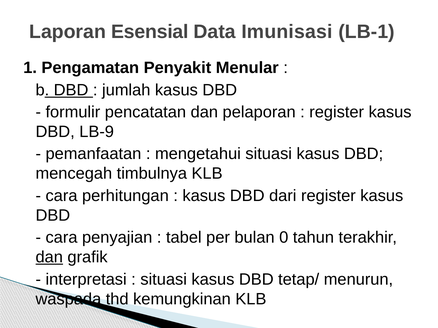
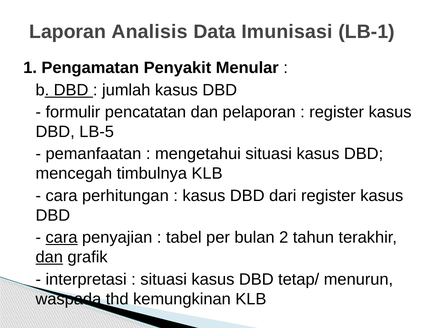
Esensial: Esensial -> Analisis
LB-9: LB-9 -> LB-5
cara at (62, 238) underline: none -> present
0: 0 -> 2
